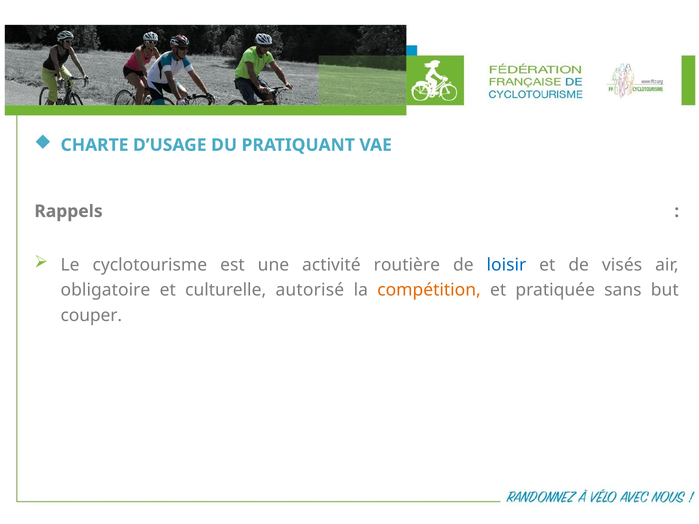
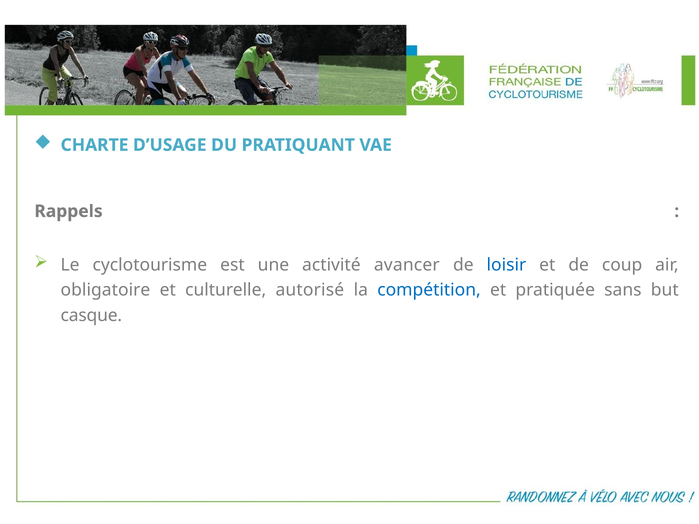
routière: routière -> avancer
visés: visés -> coup
compétition colour: orange -> blue
couper: couper -> casque
